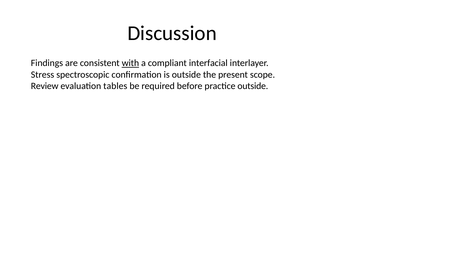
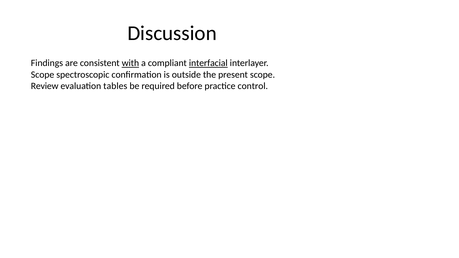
interfacial underline: none -> present
Stress at (43, 75): Stress -> Scope
practice outside: outside -> control
